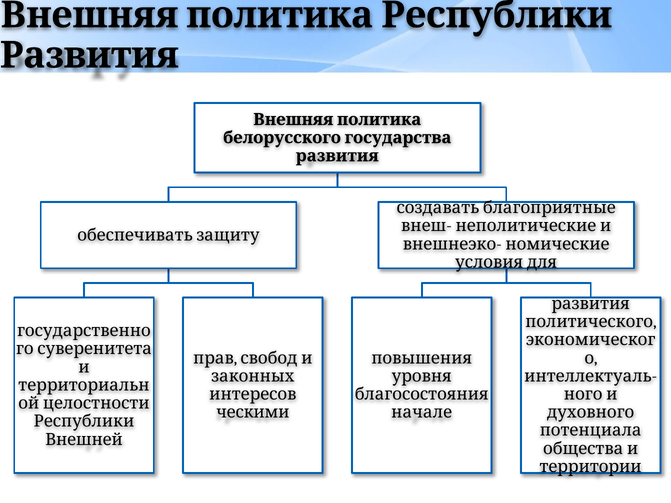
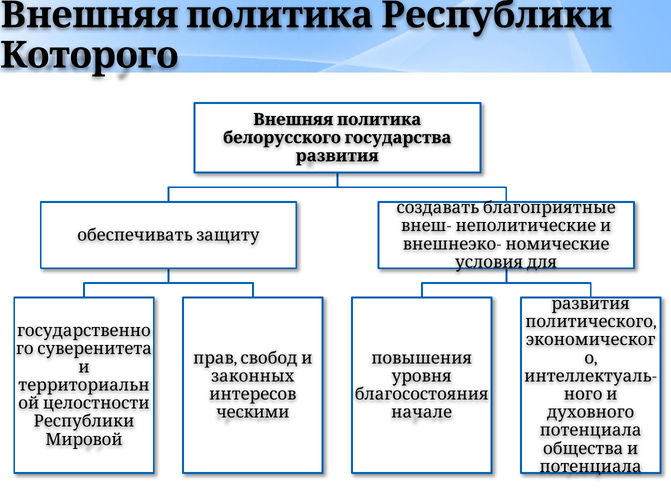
Развития at (89, 55): Развития -> Которого
Внешней: Внешней -> Мировой
территории at (591, 467): территории -> потенциала
